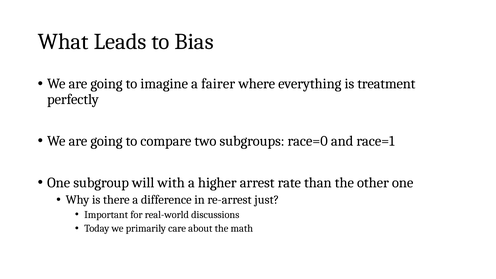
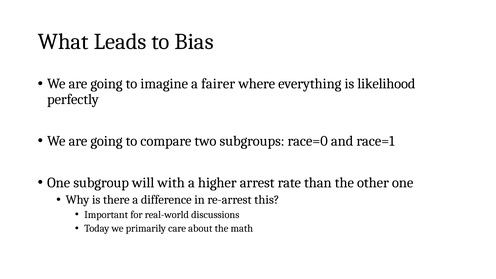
treatment: treatment -> likelihood
just: just -> this
